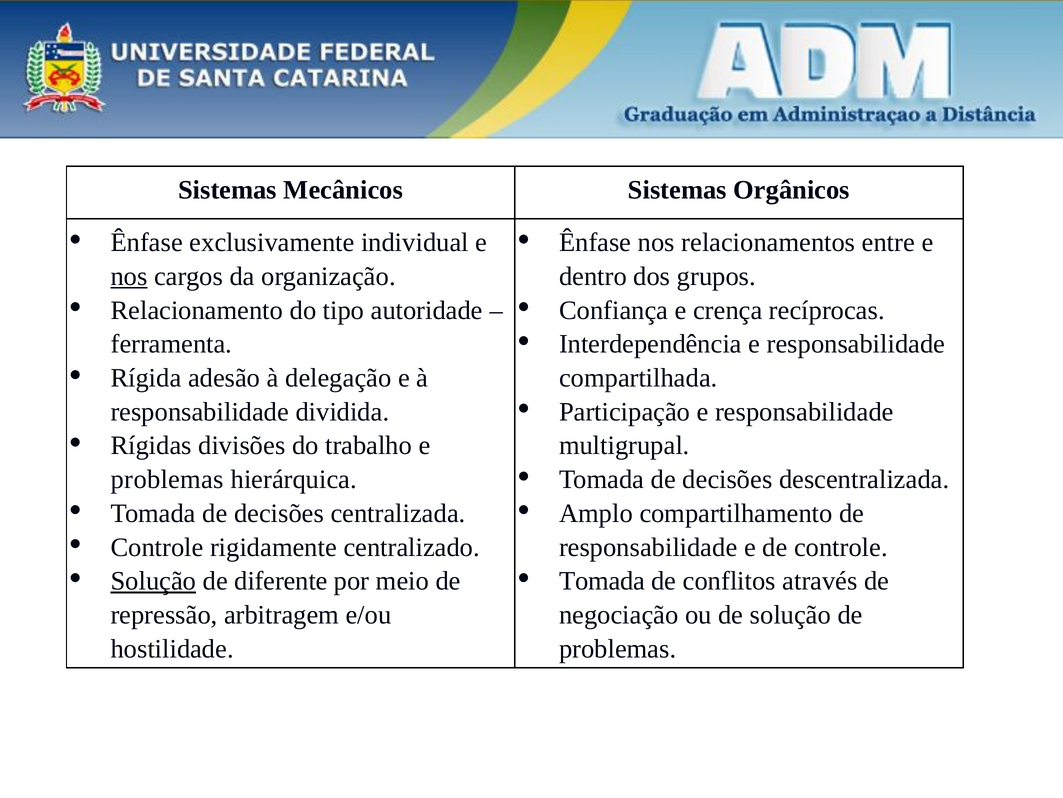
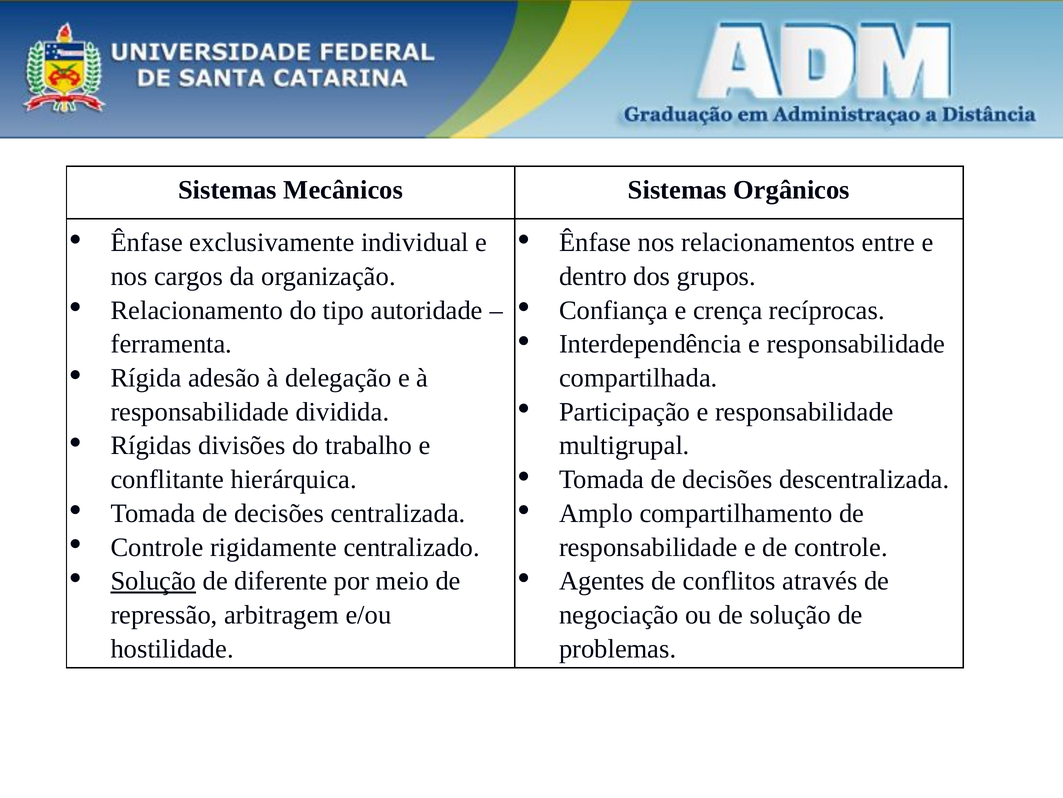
nos at (129, 276) underline: present -> none
problemas at (167, 479): problemas -> conflitante
Tomada at (602, 581): Tomada -> Agentes
